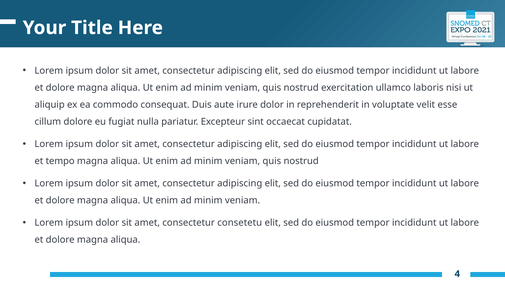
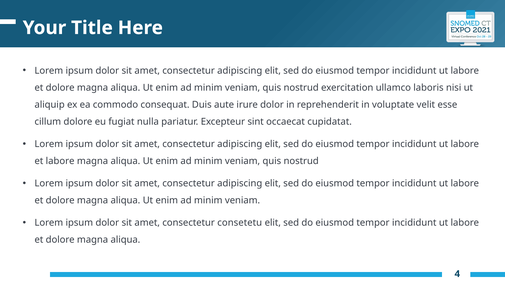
et tempo: tempo -> labore
